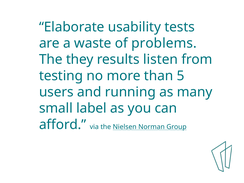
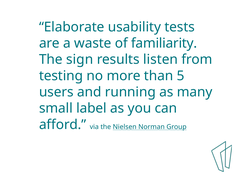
problems: problems -> familiarity
they: they -> sign
